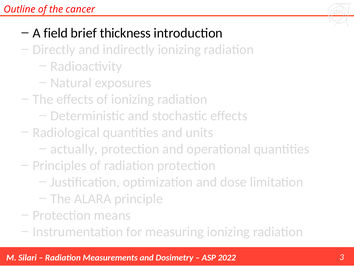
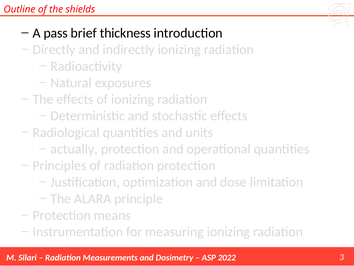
cancer: cancer -> shields
field: field -> pass
